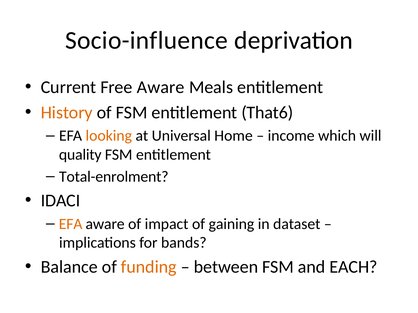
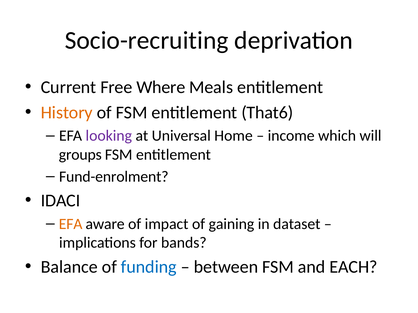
Socio-influence: Socio-influence -> Socio-recruiting
Free Aware: Aware -> Where
looking colour: orange -> purple
quality: quality -> groups
Total-enrolment: Total-enrolment -> Fund-enrolment
funding colour: orange -> blue
